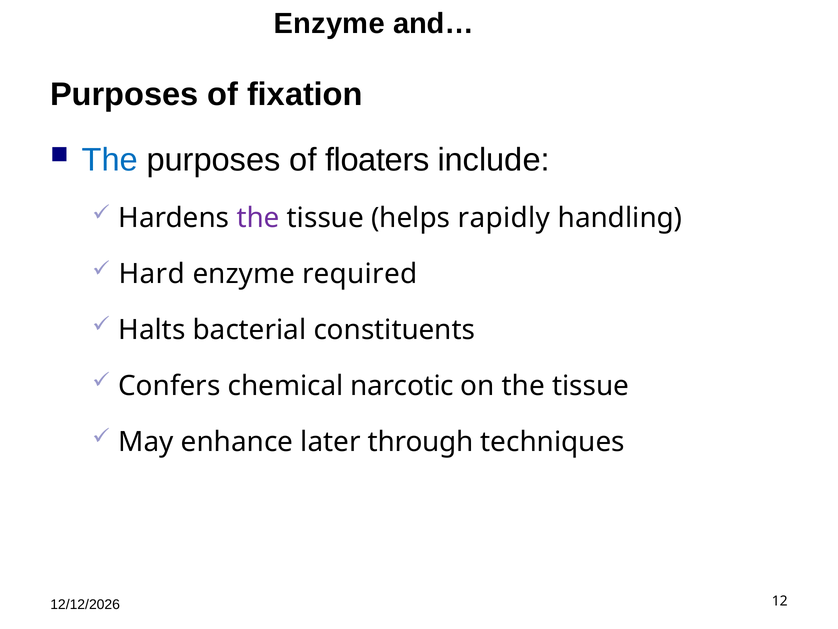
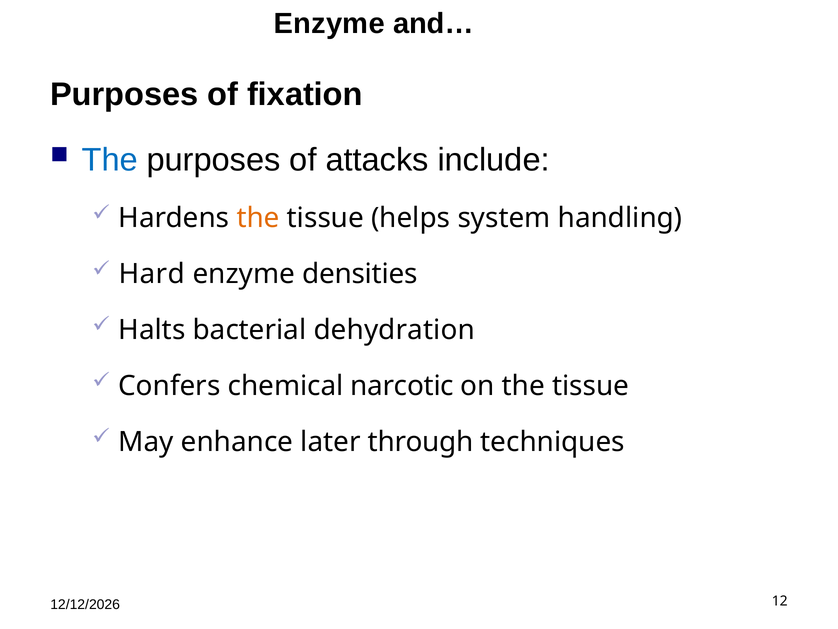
floaters: floaters -> attacks
the at (258, 218) colour: purple -> orange
rapidly: rapidly -> system
required: required -> densities
constituents: constituents -> dehydration
